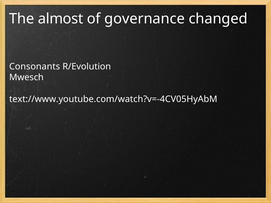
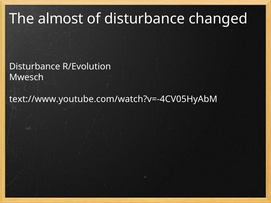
of governance: governance -> disturbance
Consonants at (35, 67): Consonants -> Disturbance
